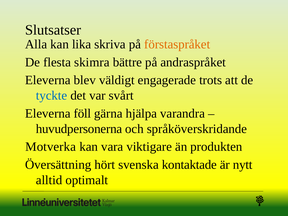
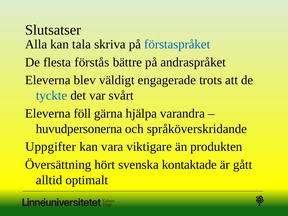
lika: lika -> tala
förstaspråket colour: orange -> blue
skimra: skimra -> förstås
Motverka: Motverka -> Uppgifter
nytt: nytt -> gått
